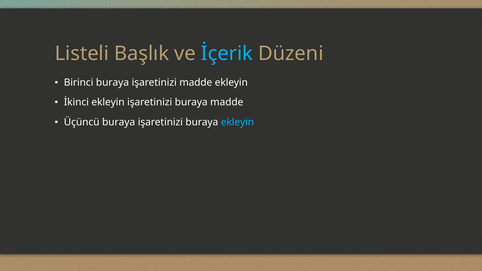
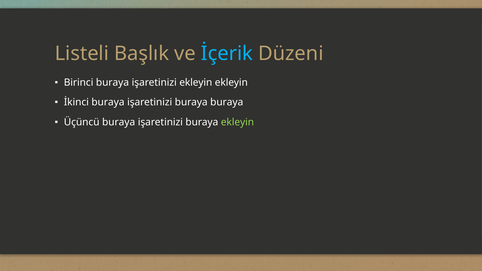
işaretinizi madde: madde -> ekleyin
İkinci ekleyin: ekleyin -> buraya
buraya madde: madde -> buraya
ekleyin at (237, 122) colour: light blue -> light green
